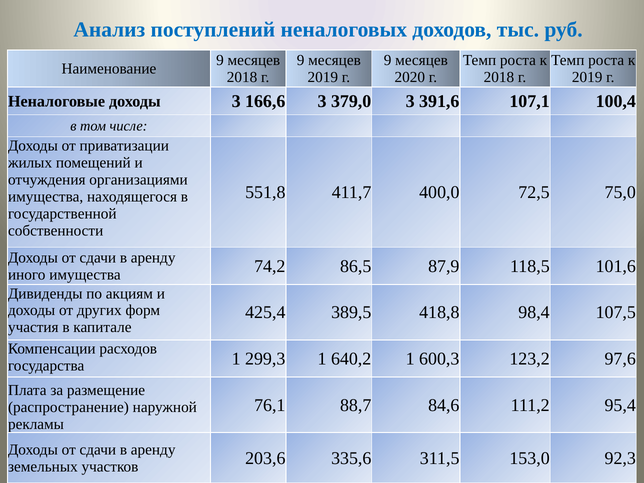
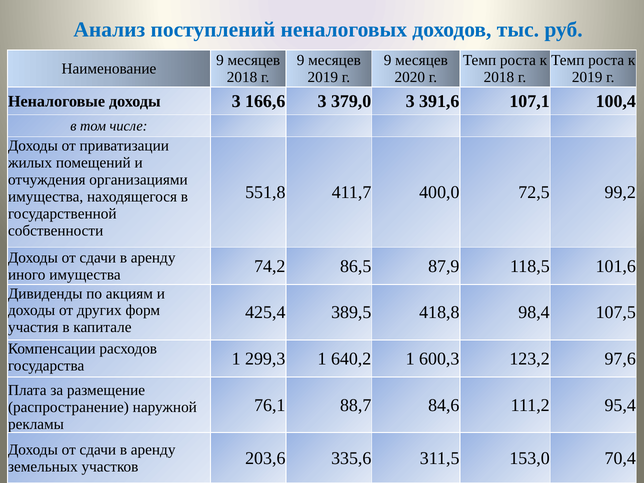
75,0: 75,0 -> 99,2
92,3: 92,3 -> 70,4
